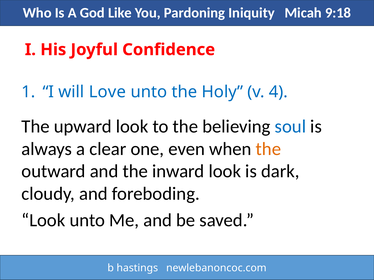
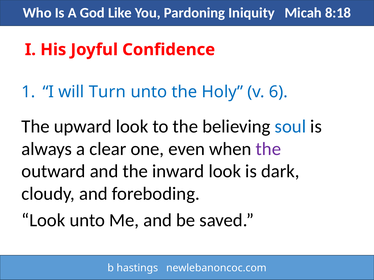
9:18: 9:18 -> 8:18
Love: Love -> Turn
4: 4 -> 6
the at (268, 149) colour: orange -> purple
